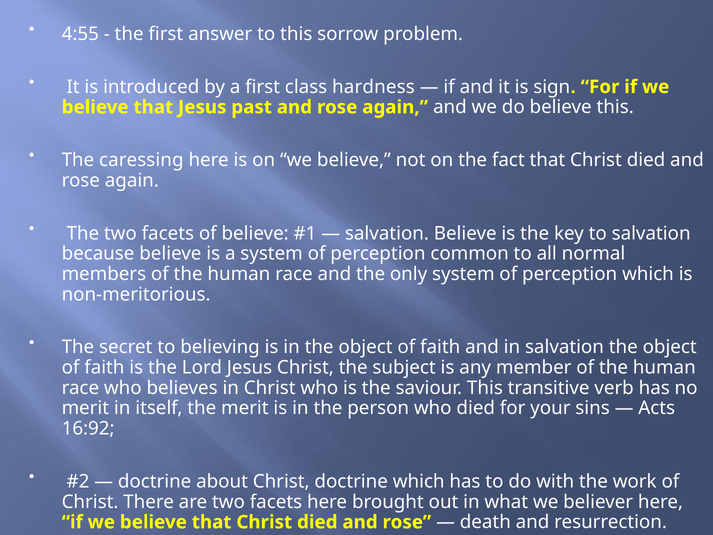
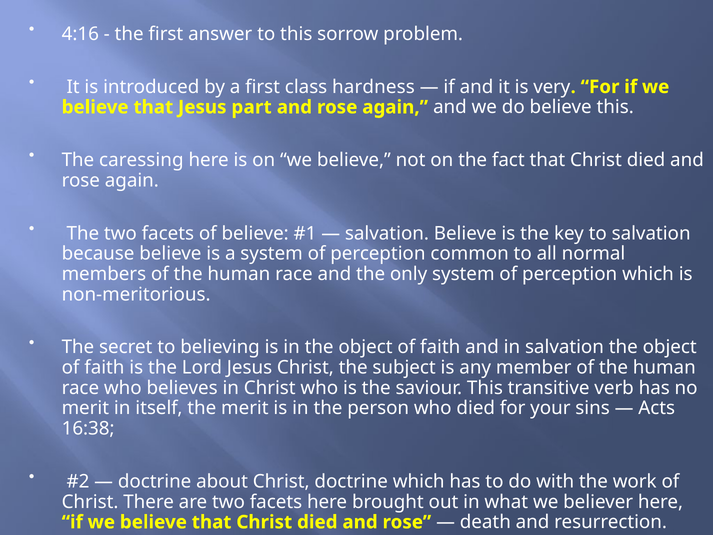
4:55: 4:55 -> 4:16
sign: sign -> very
past: past -> part
16:92: 16:92 -> 16:38
